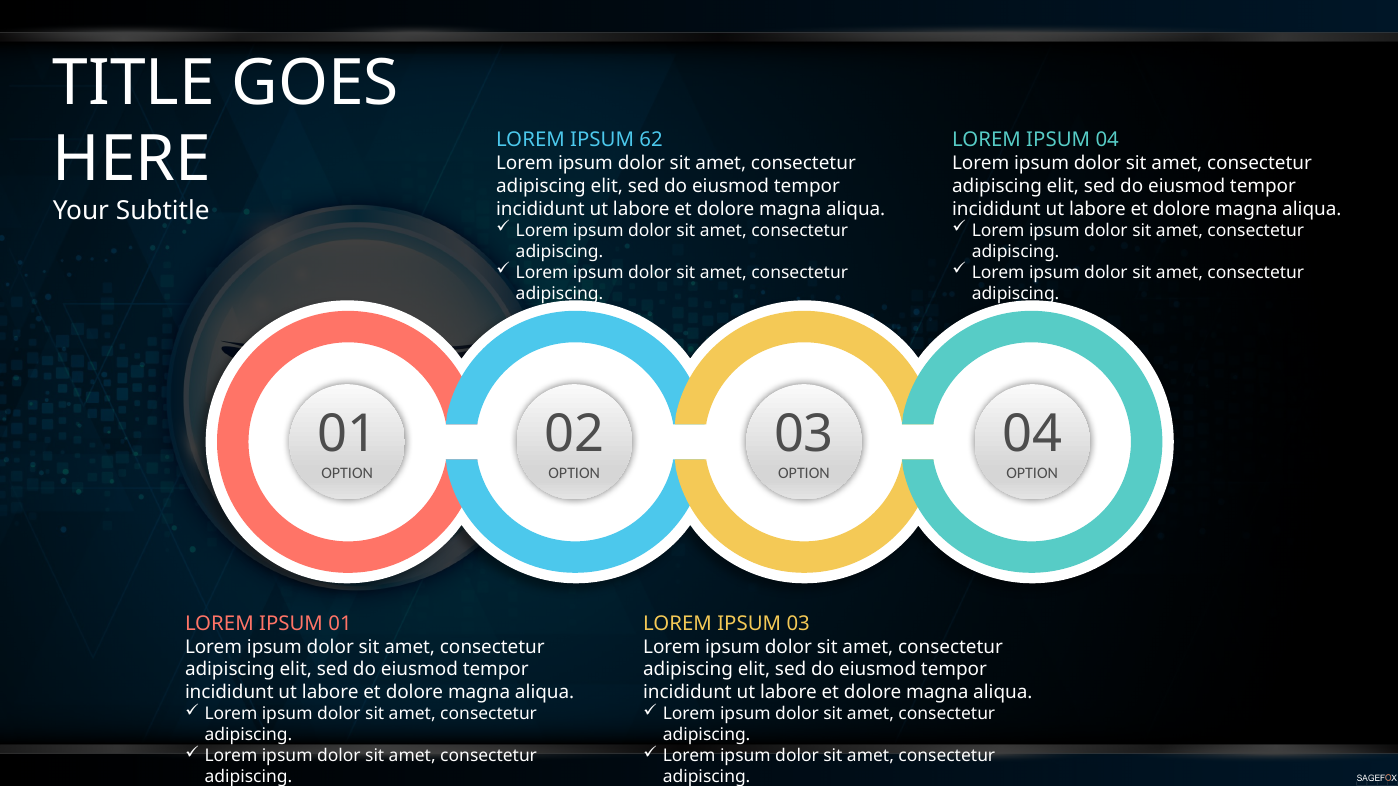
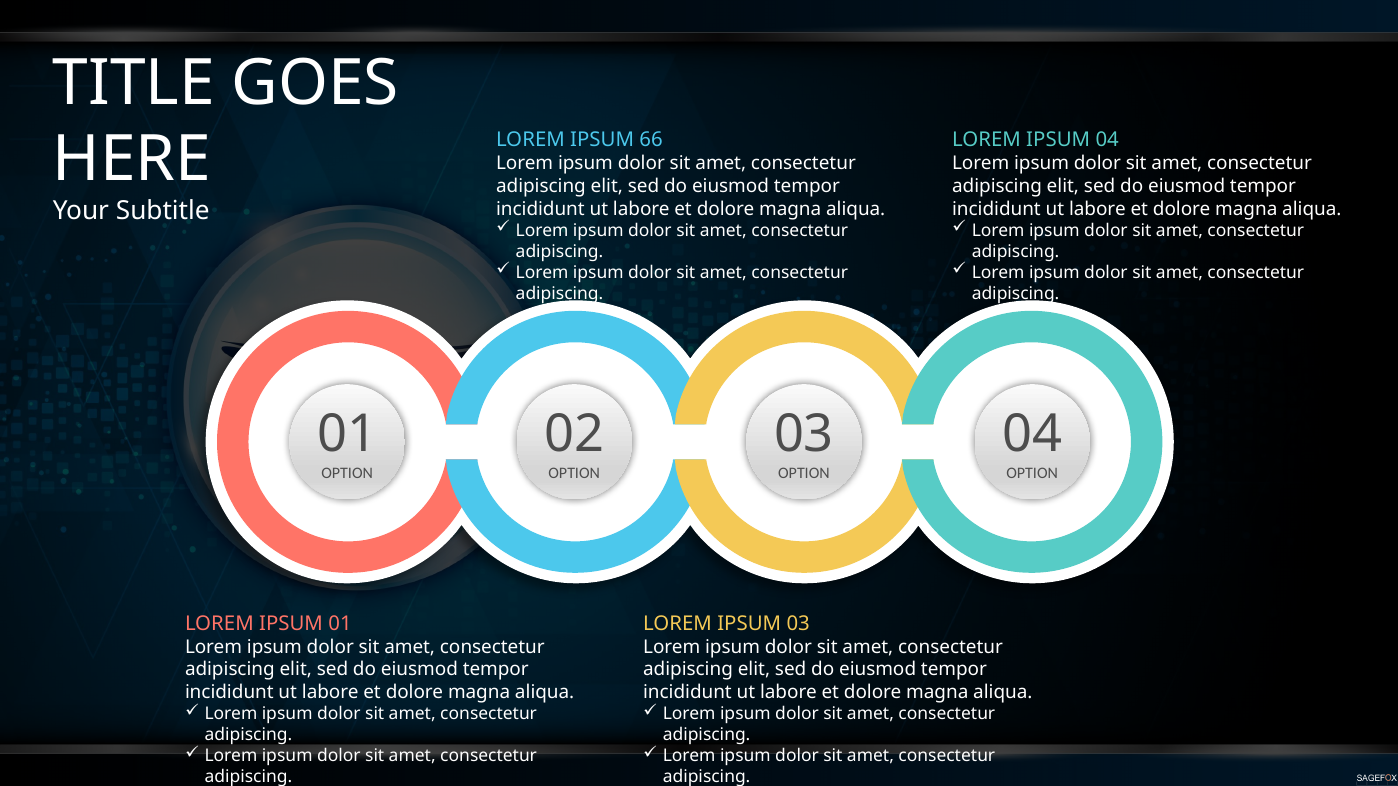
62: 62 -> 66
